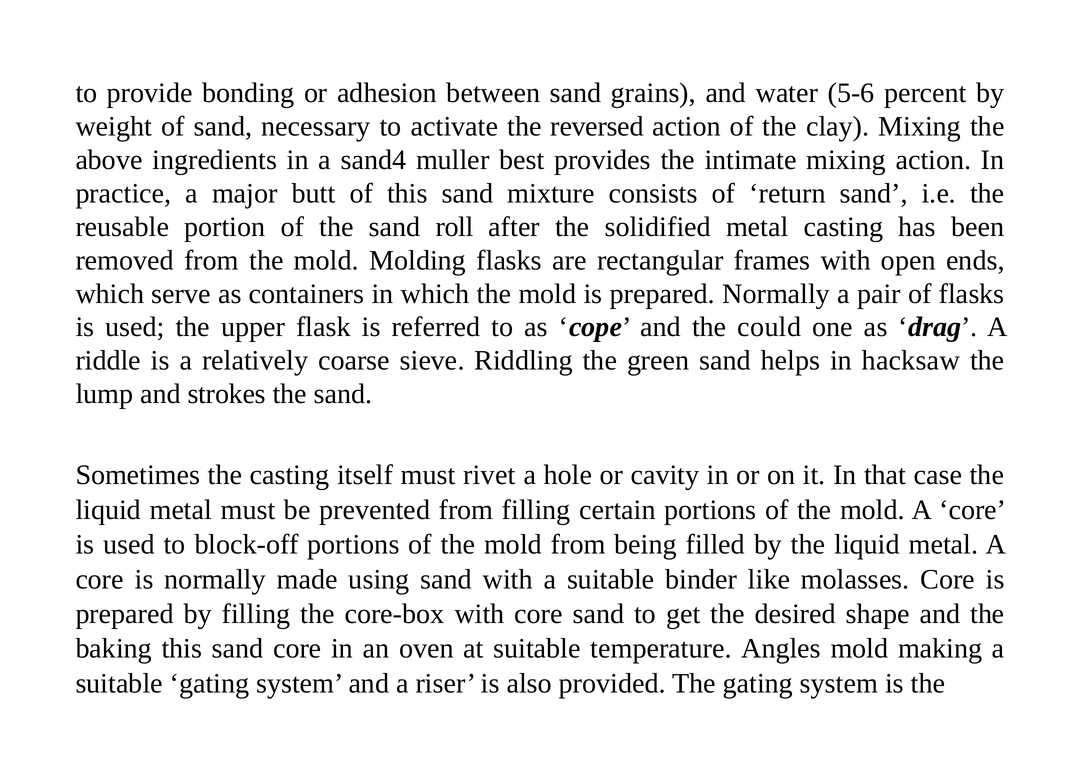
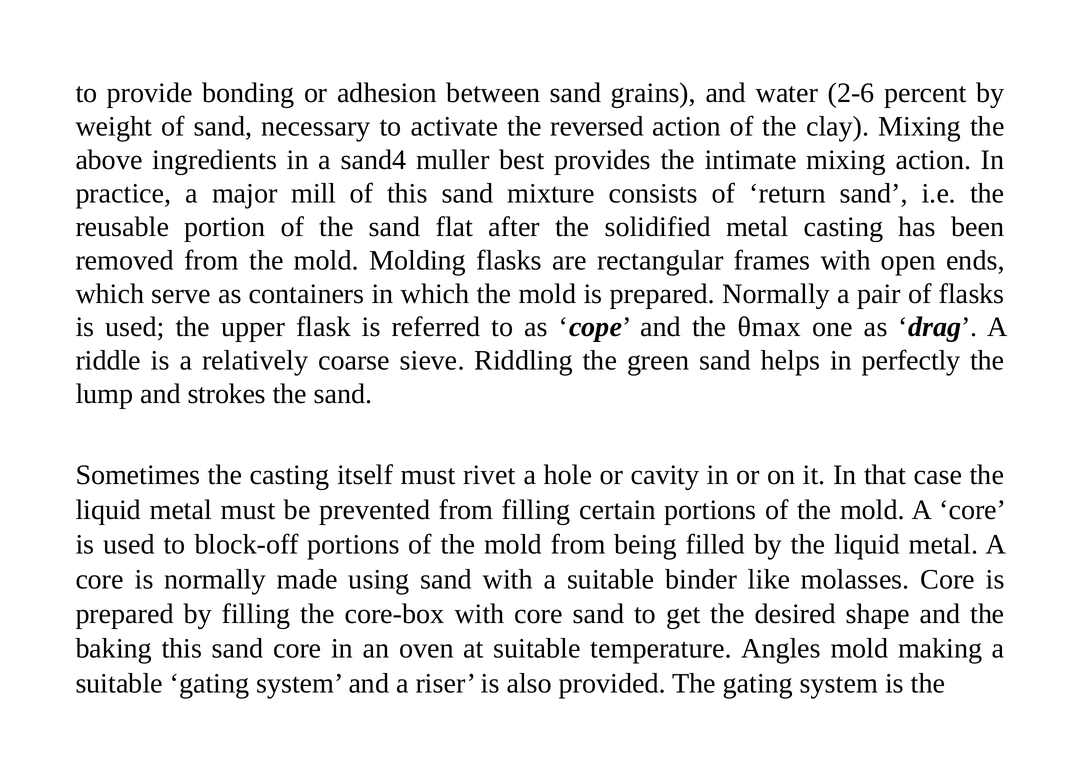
5-6: 5-6 -> 2-6
butt: butt -> mill
roll: roll -> flat
could: could -> θmax
hacksaw: hacksaw -> perfectly
